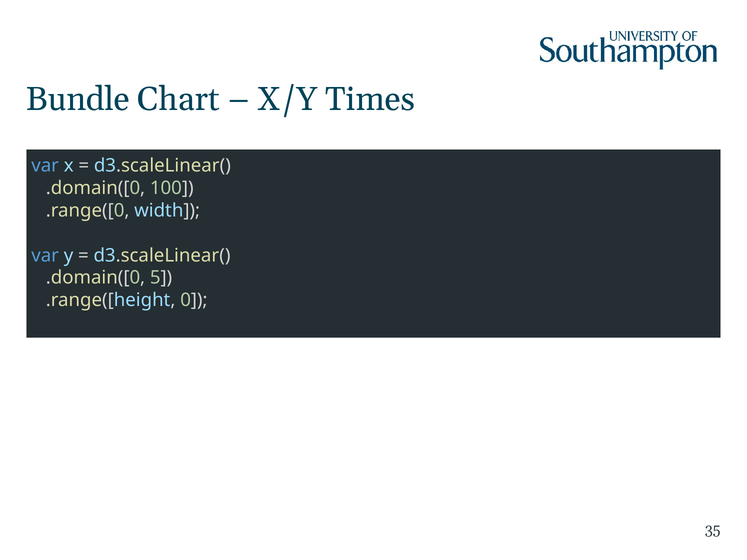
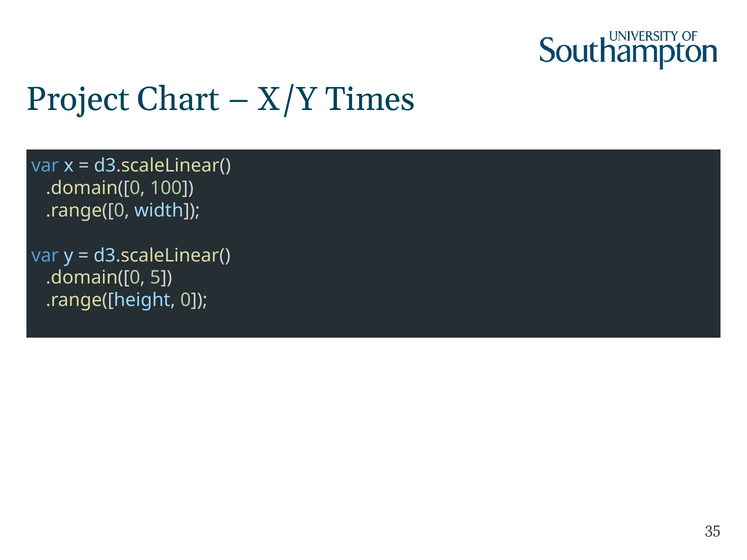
Bundle: Bundle -> Project
